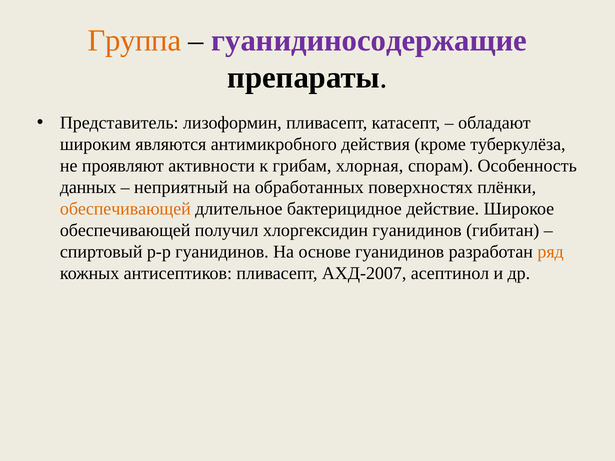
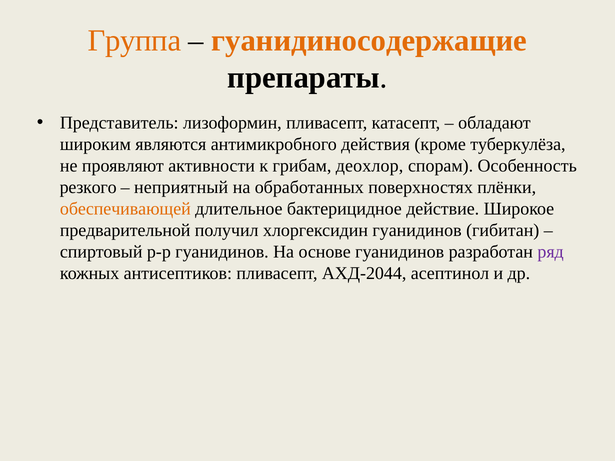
гуанидиносодержащие colour: purple -> orange
хлорная: хлорная -> деохлор
данных: данных -> резкого
обеспечивающей at (125, 230): обеспечивающей -> предварительной
ряд colour: orange -> purple
АХД-2007: АХД-2007 -> АХД-2044
